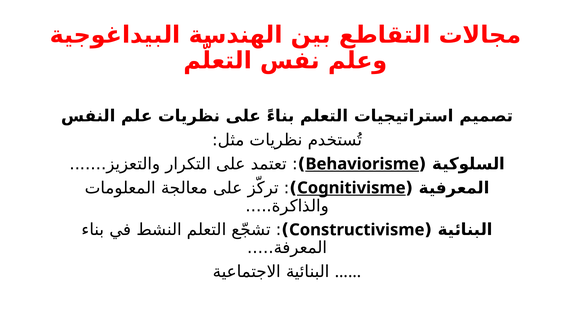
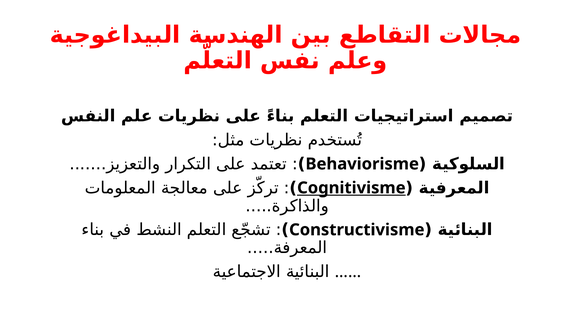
Behaviorisme underline: present -> none
